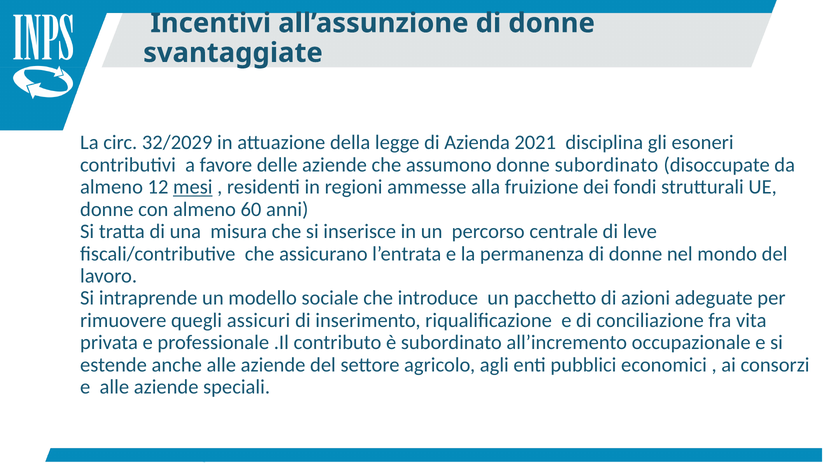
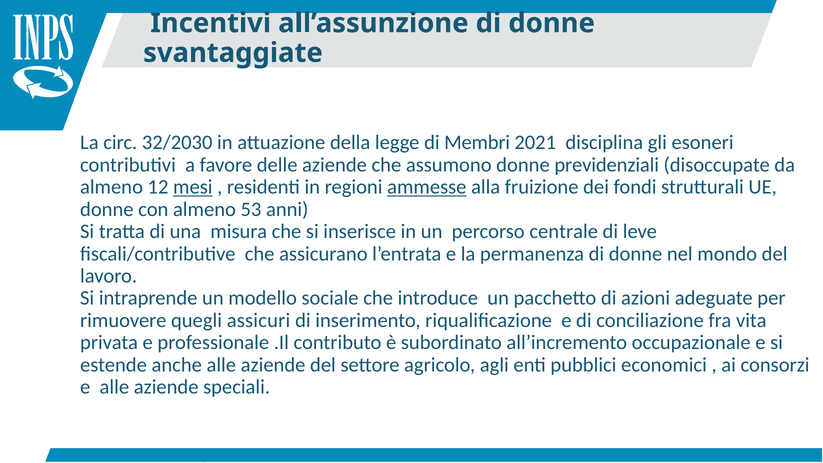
32/2029: 32/2029 -> 32/2030
Azienda: Azienda -> Membri
donne subordinato: subordinato -> previdenziali
ammesse underline: none -> present
60: 60 -> 53
